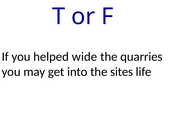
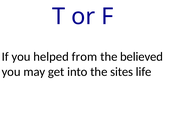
wide: wide -> from
quarries: quarries -> believed
